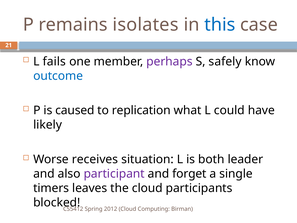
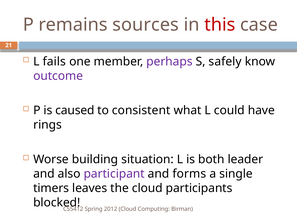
isolates: isolates -> sources
this colour: blue -> red
outcome colour: blue -> purple
replication: replication -> consistent
likely: likely -> rings
receives: receives -> building
forget: forget -> forms
